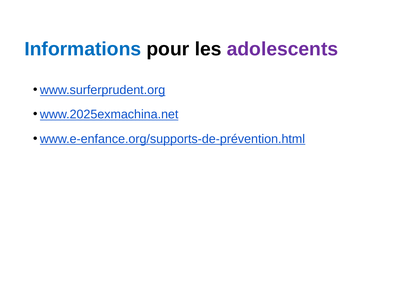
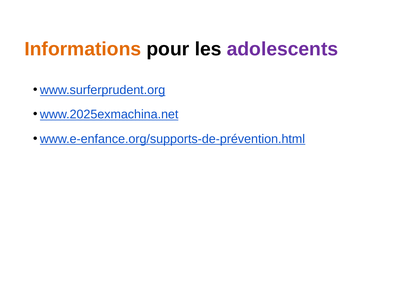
Informations colour: blue -> orange
